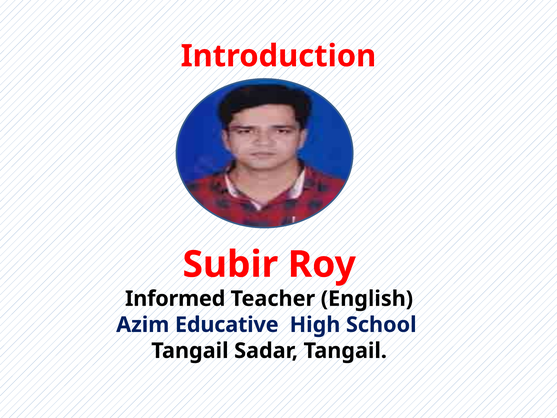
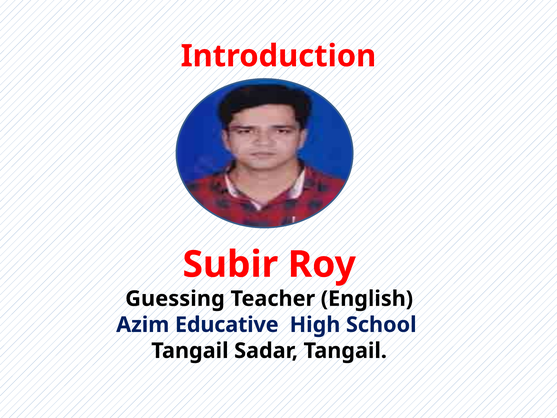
Informed: Informed -> Guessing
